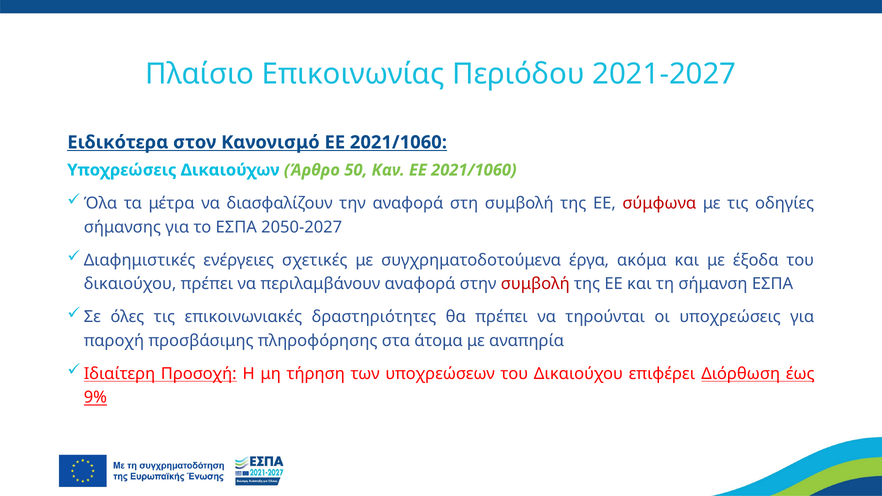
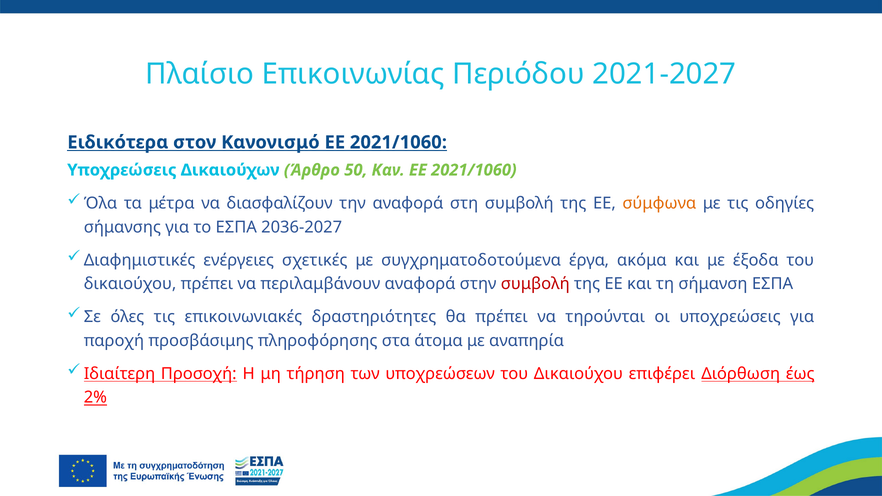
σύμφωνα colour: red -> orange
2050-2027: 2050-2027 -> 2036-2027
9%: 9% -> 2%
